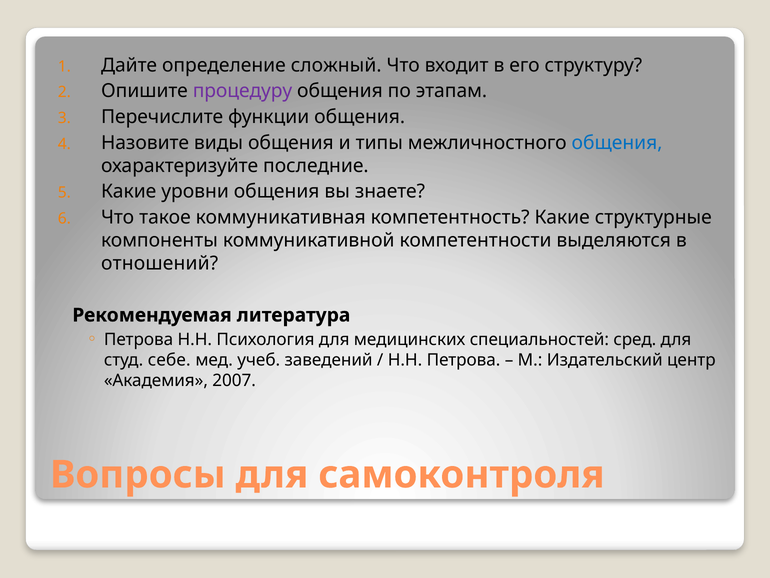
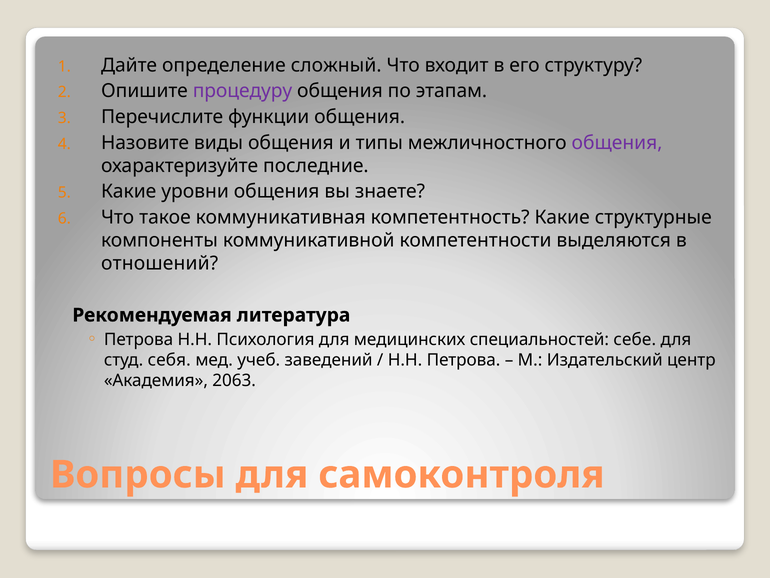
общения at (617, 143) colour: blue -> purple
сред: сред -> себе
себе: себе -> себя
2007: 2007 -> 2063
